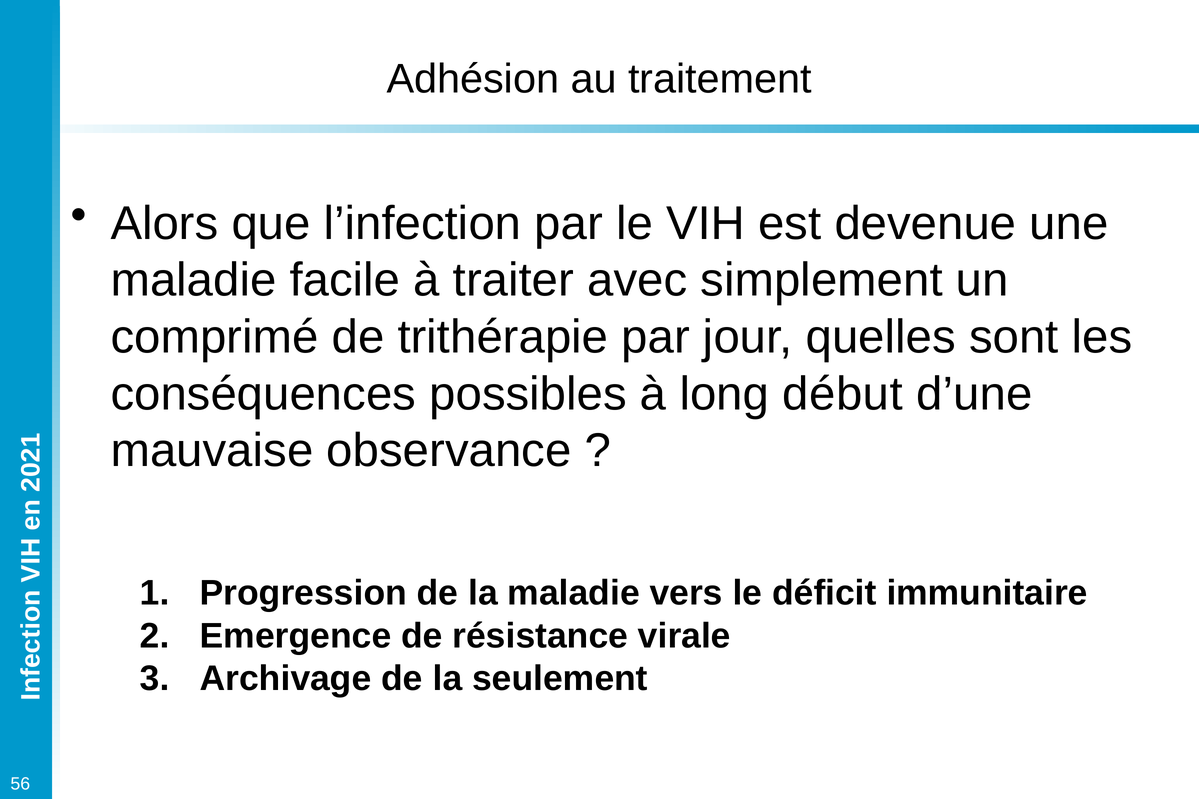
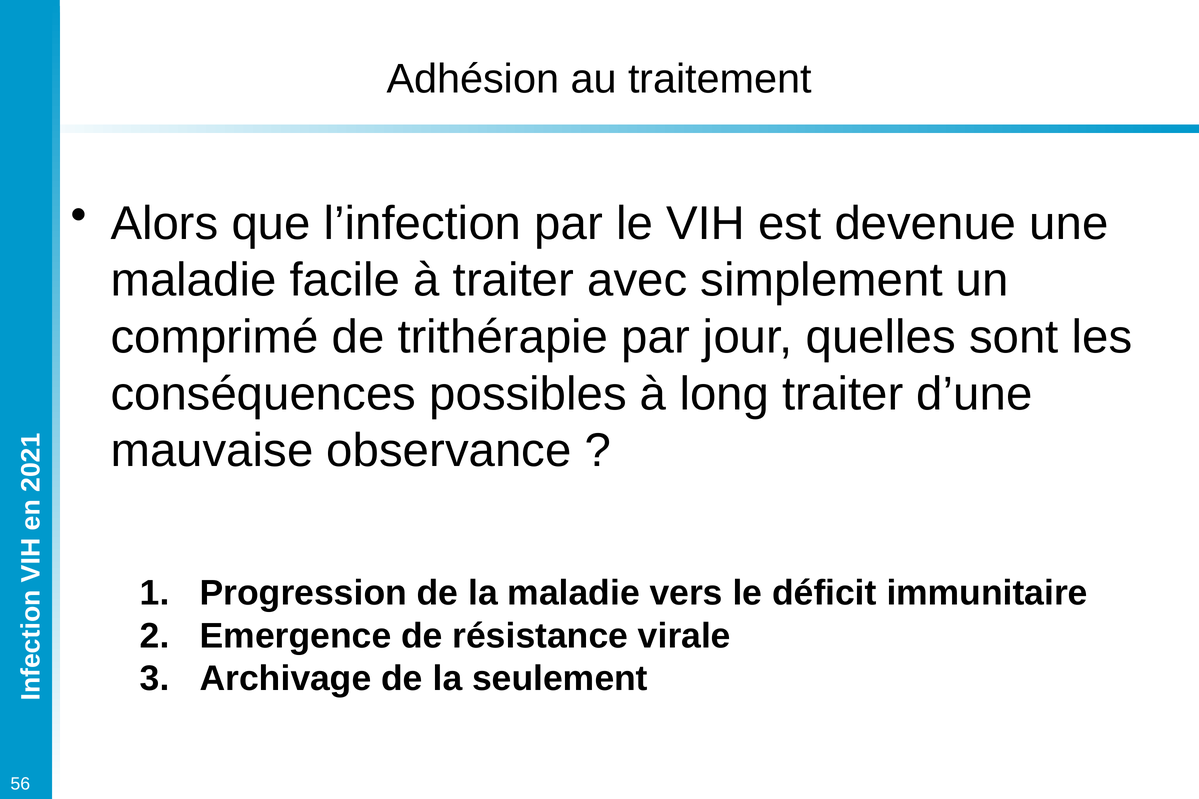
long début: début -> traiter
